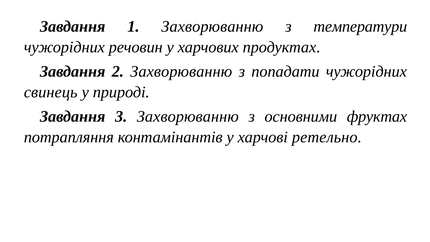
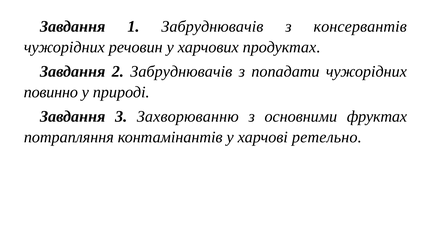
1 Захворюванню: Захворюванню -> Забруднювачів
температури: температури -> консервантів
2 Захворюванню: Захворюванню -> Забруднювачів
свинець: свинець -> повинно
